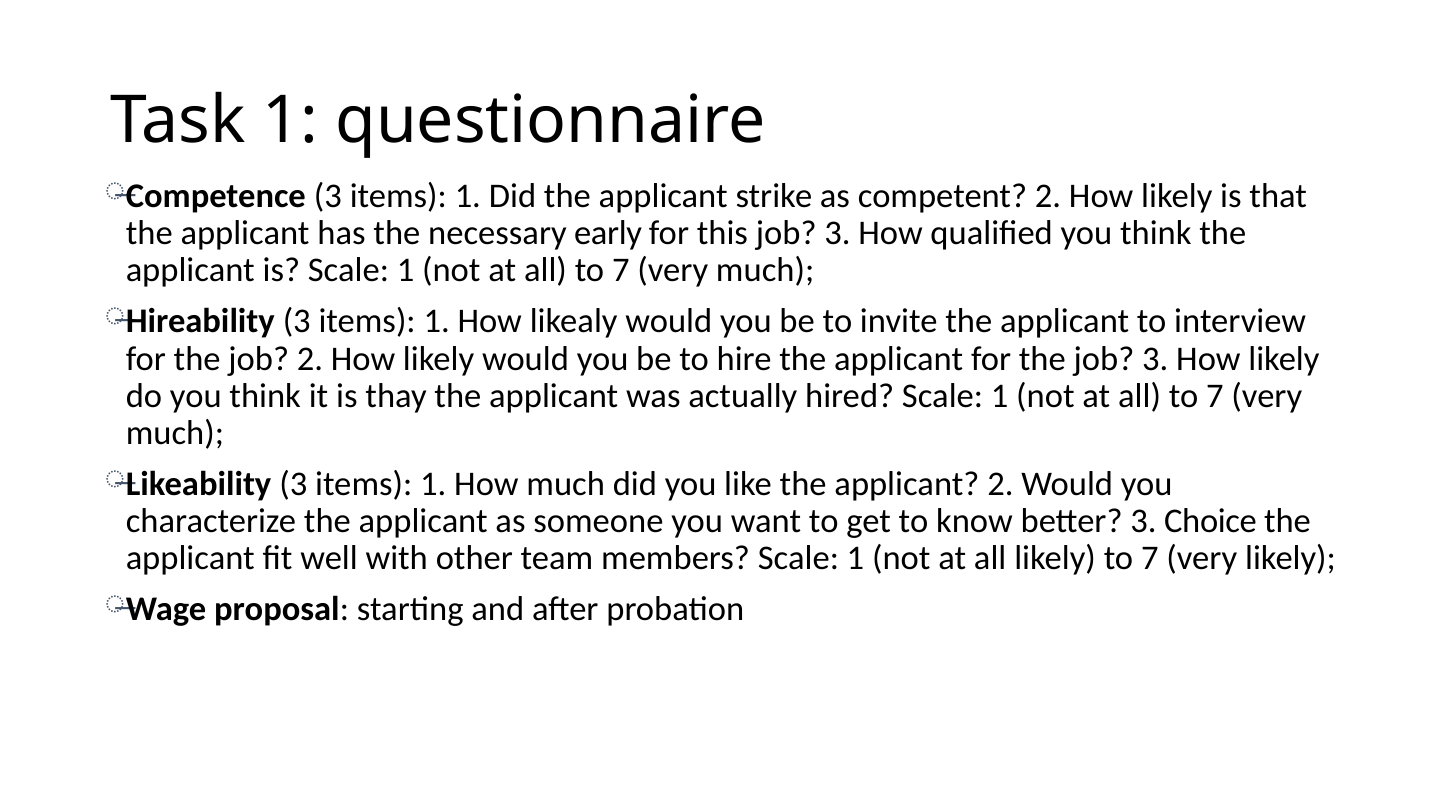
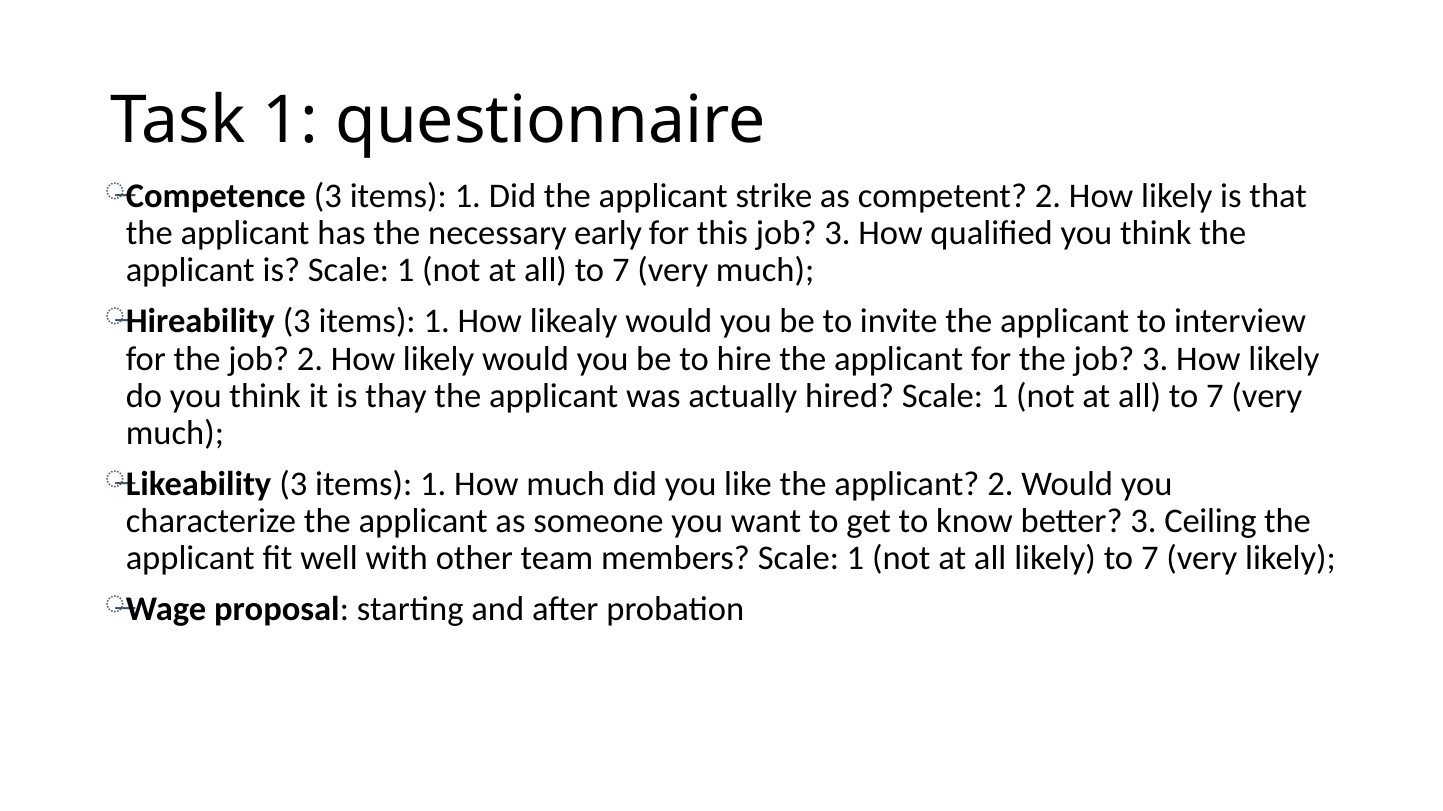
Choice: Choice -> Ceiling
